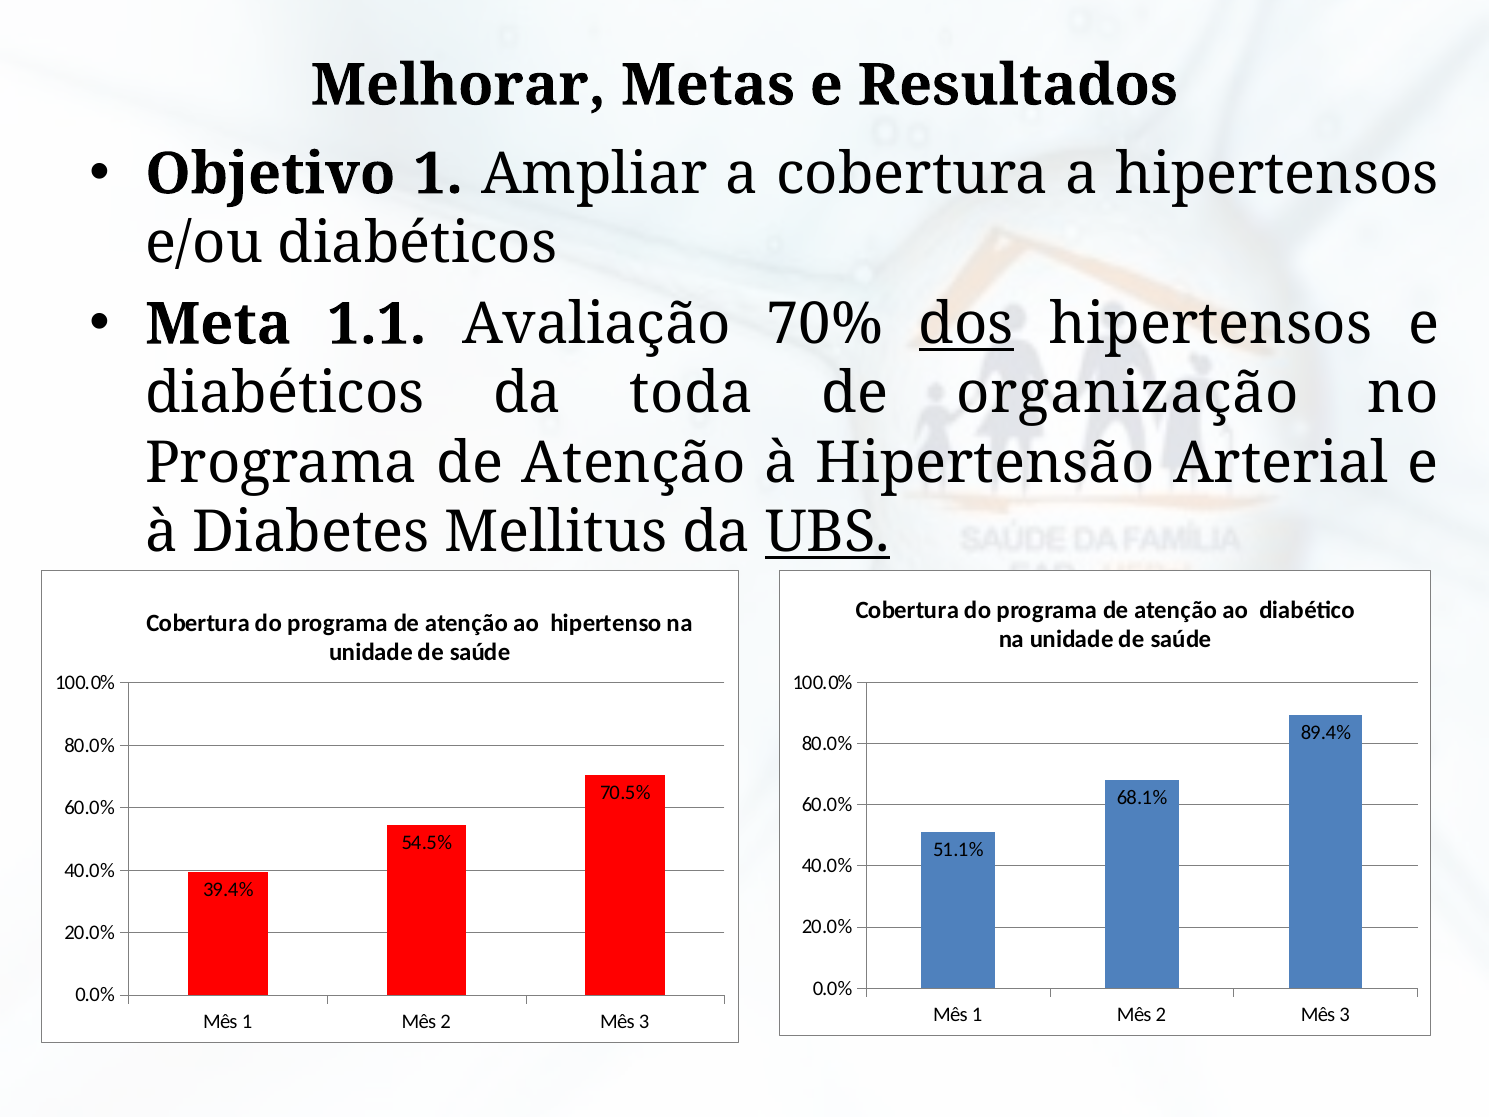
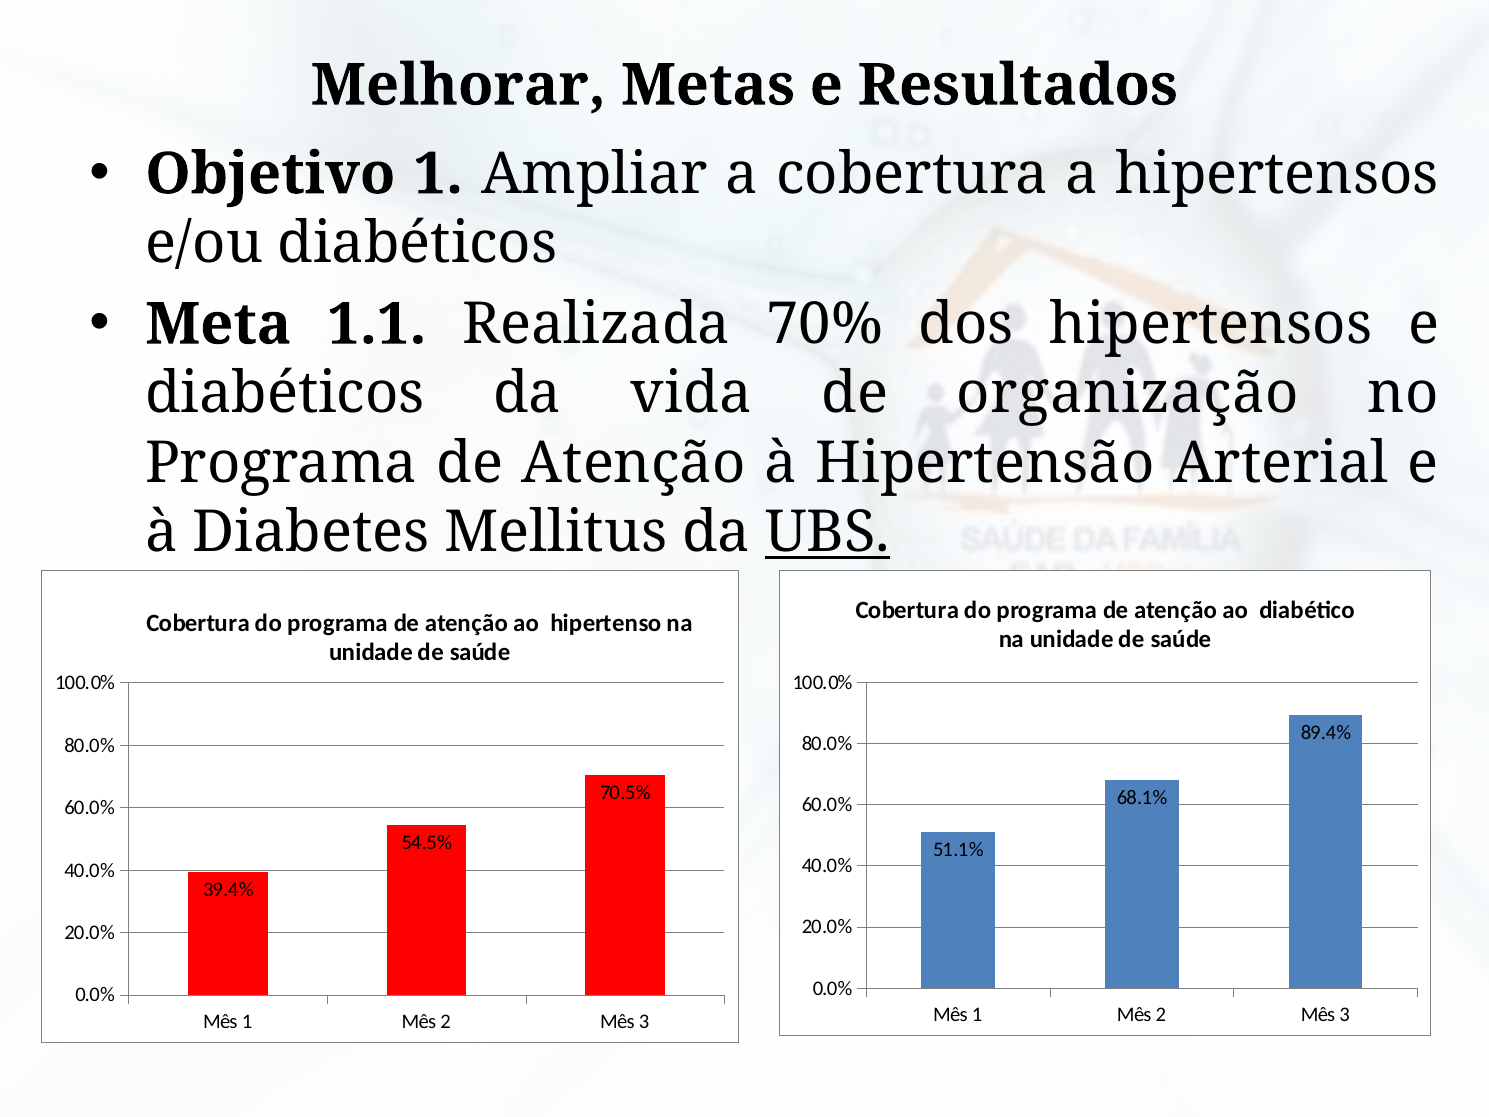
Avaliação: Avaliação -> Realizada
dos underline: present -> none
toda: toda -> vida
